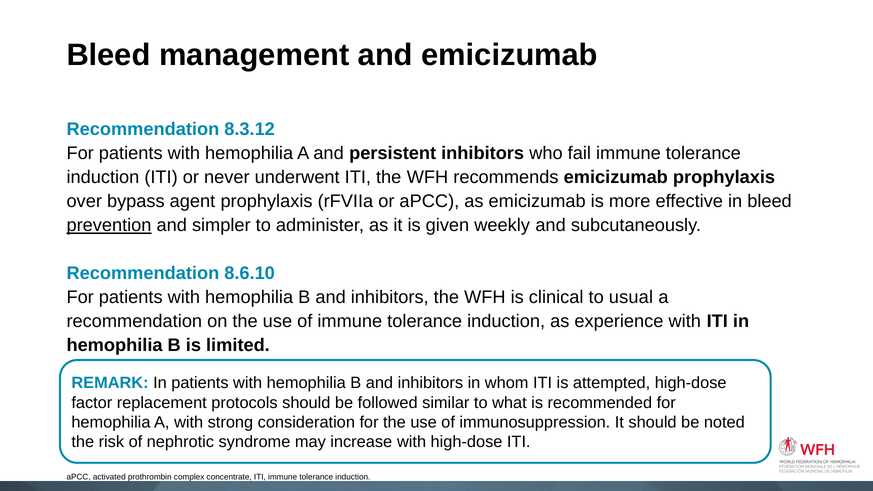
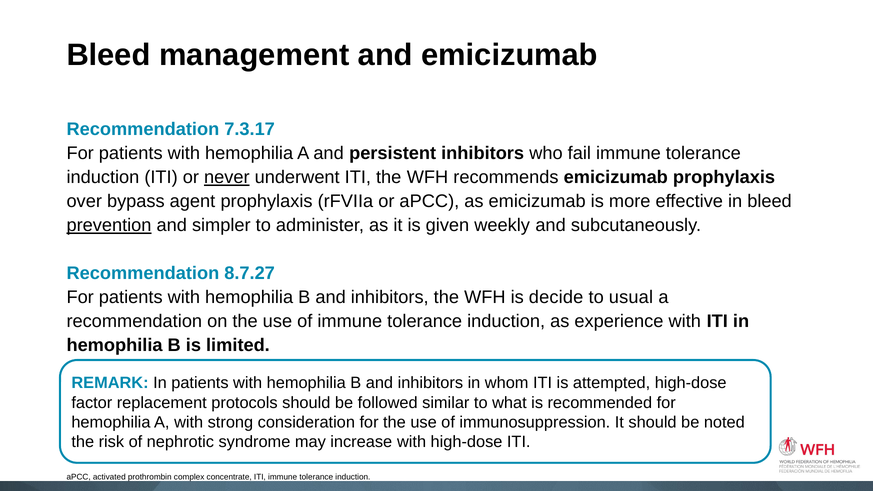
8.3.12: 8.3.12 -> 7.3.17
never underline: none -> present
8.6.10: 8.6.10 -> 8.7.27
clinical: clinical -> decide
